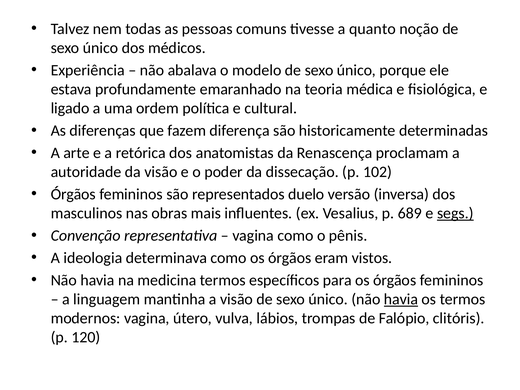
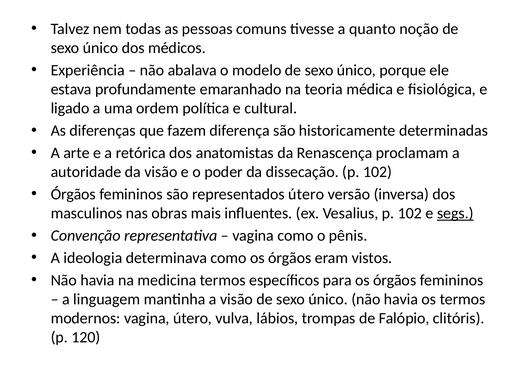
representados duelo: duelo -> útero
Vesalius p 689: 689 -> 102
havia at (401, 299) underline: present -> none
